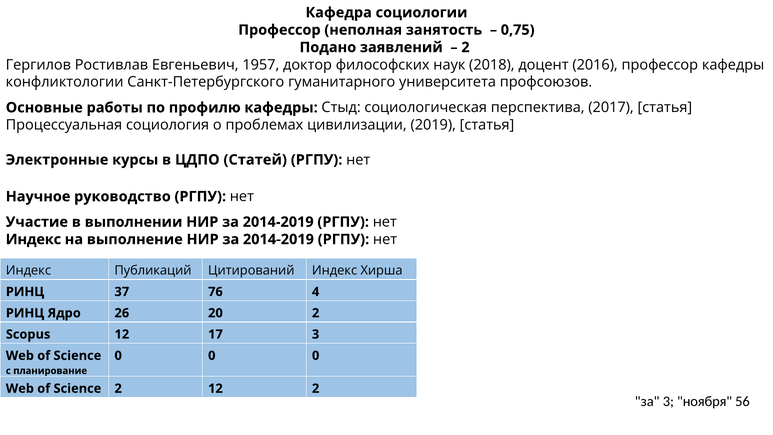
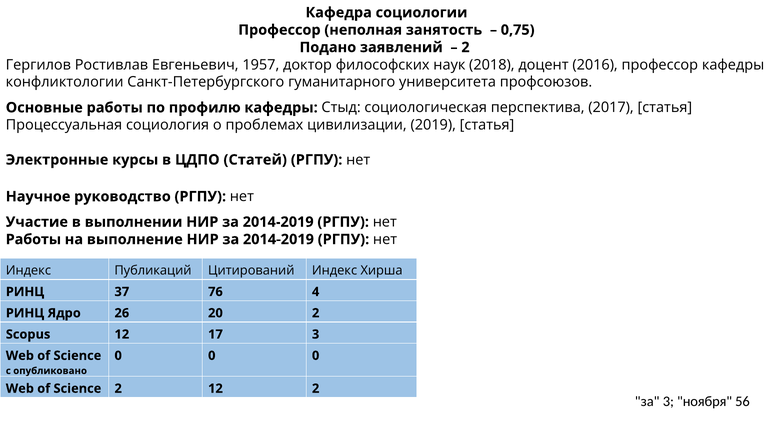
Индекс at (33, 239): Индекс -> Работы
планирование: планирование -> опубликовано
